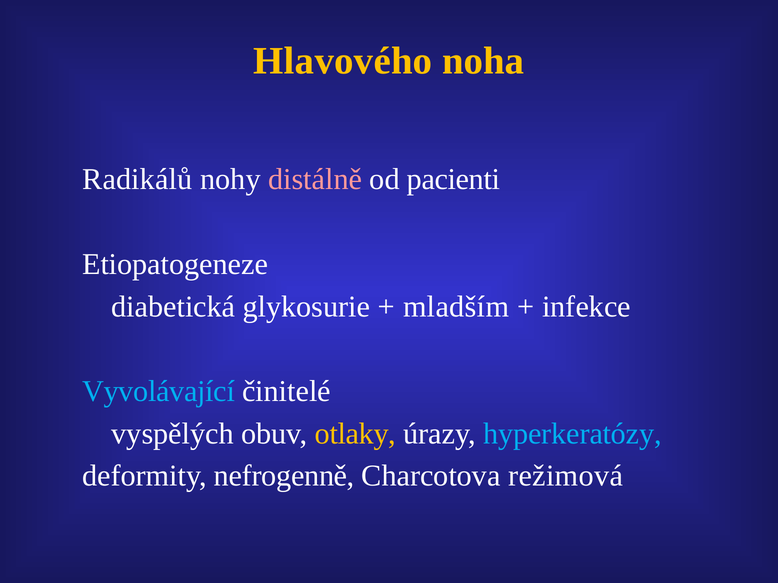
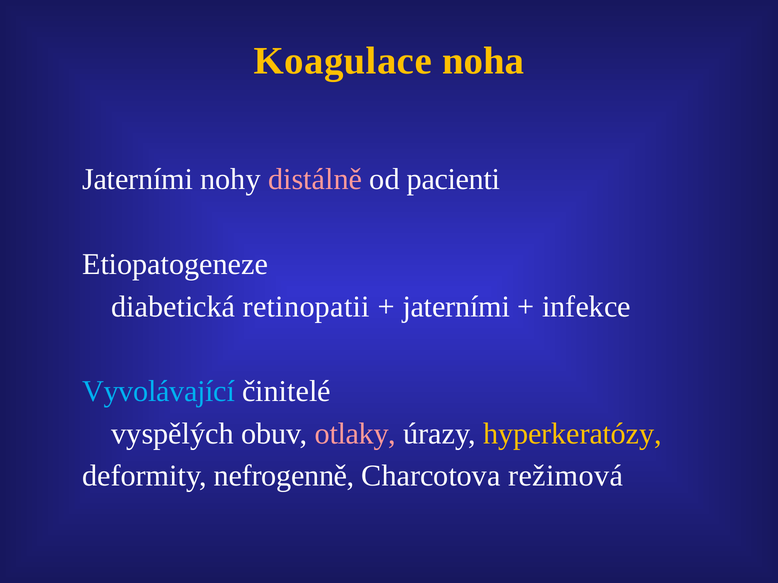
Hlavového: Hlavového -> Koagulace
Radikálů at (137, 180): Radikálů -> Jaterními
glykosurie: glykosurie -> retinopatii
mladším at (456, 307): mladším -> jaterními
otlaky colour: yellow -> pink
hyperkeratózy colour: light blue -> yellow
